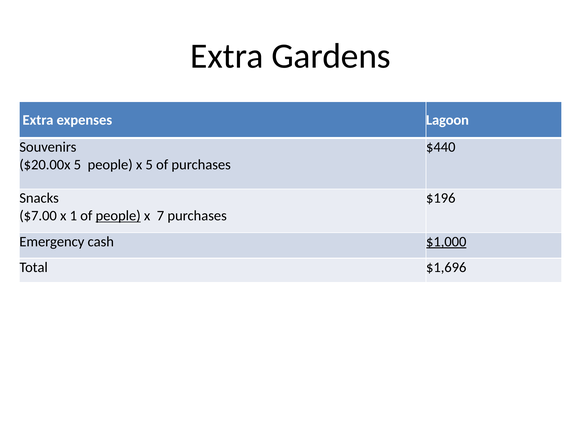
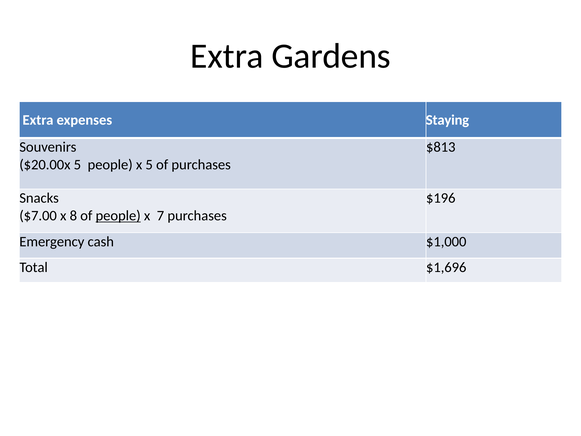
Lagoon: Lagoon -> Staying
$440: $440 -> $813
1: 1 -> 8
$1,000 underline: present -> none
